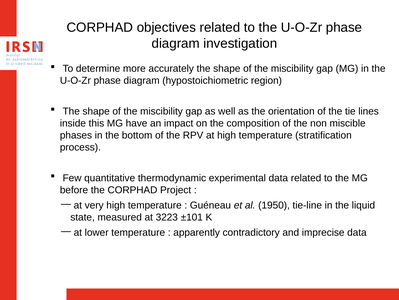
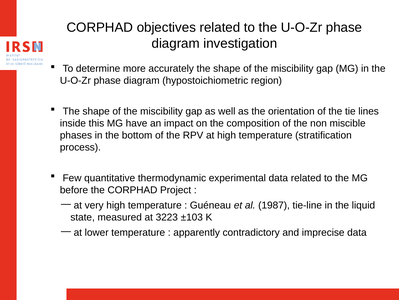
1950: 1950 -> 1987
±101: ±101 -> ±103
